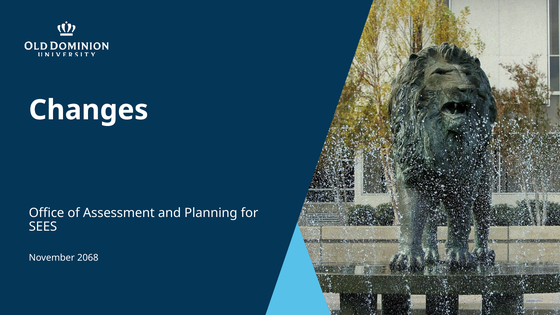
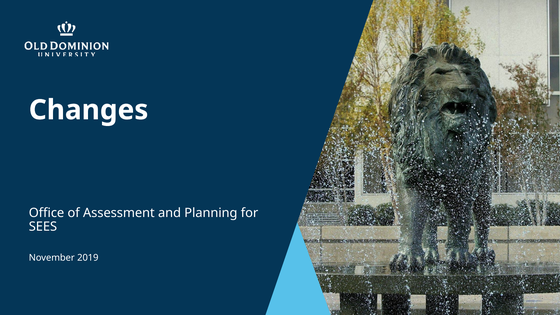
2068: 2068 -> 2019
